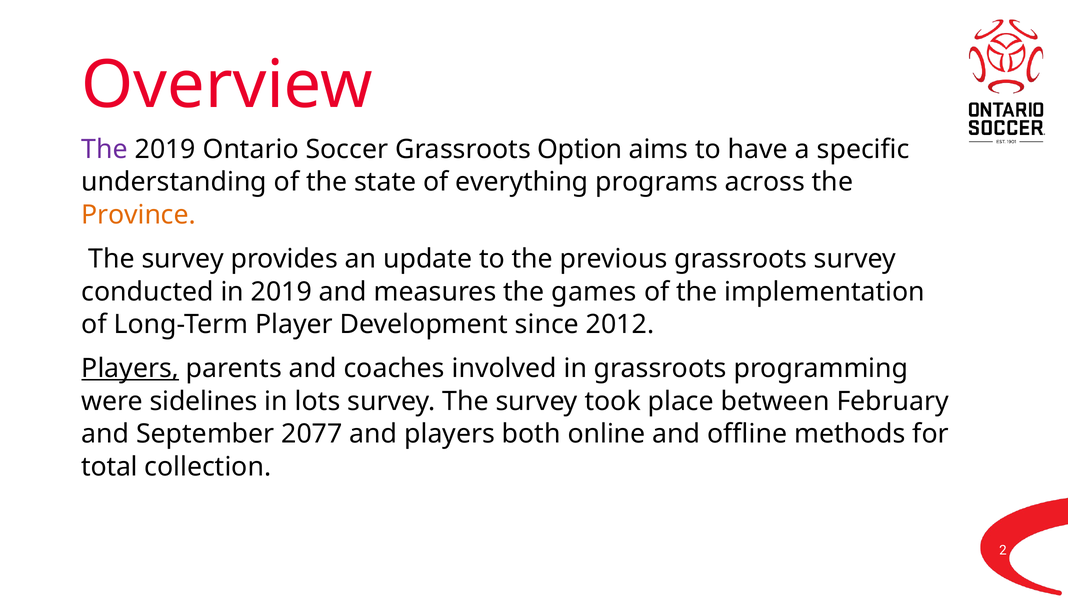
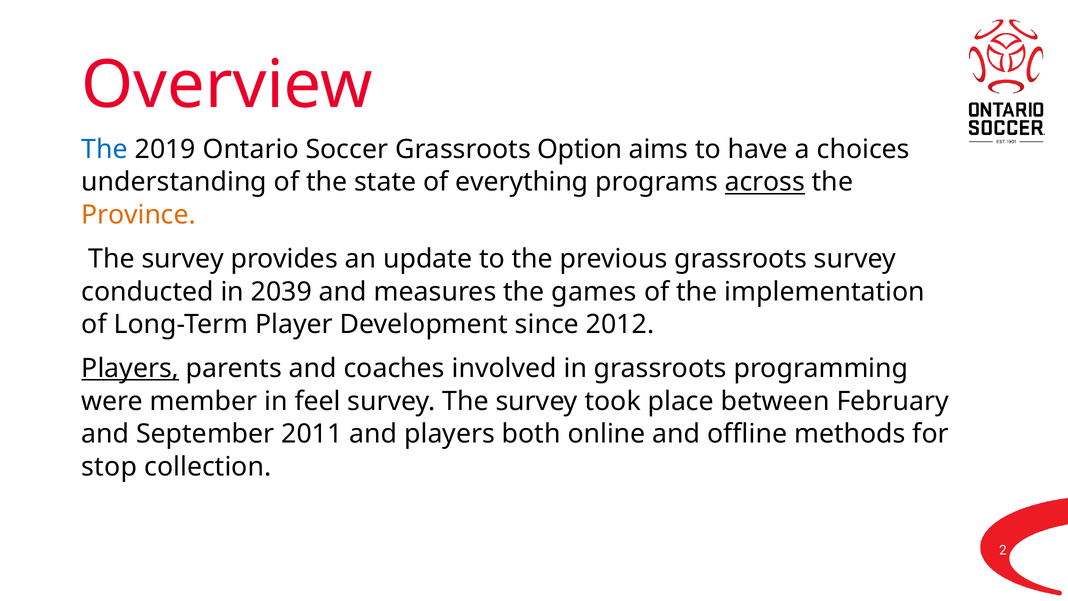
The at (105, 149) colour: purple -> blue
specific: specific -> choices
across underline: none -> present
in 2019: 2019 -> 2039
sidelines: sidelines -> member
lots: lots -> feel
2077: 2077 -> 2011
total: total -> stop
